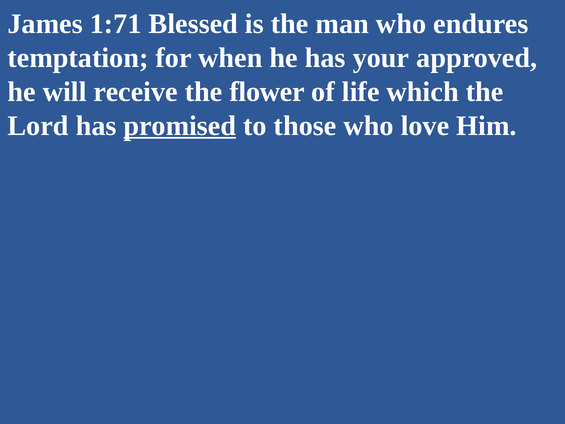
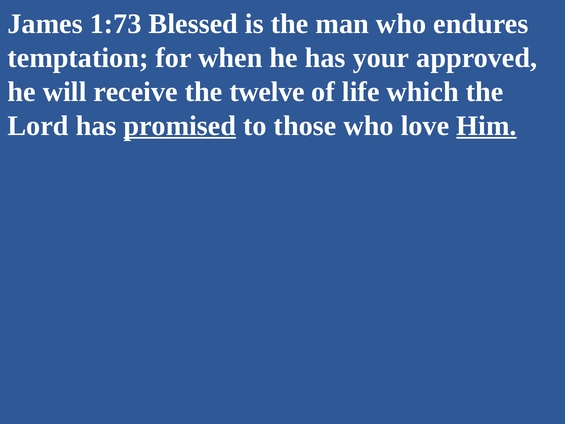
1:71: 1:71 -> 1:73
flower: flower -> twelve
Him underline: none -> present
